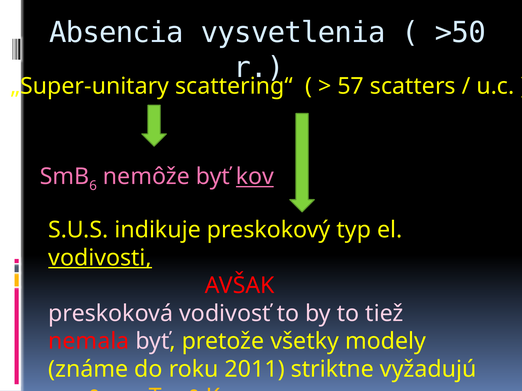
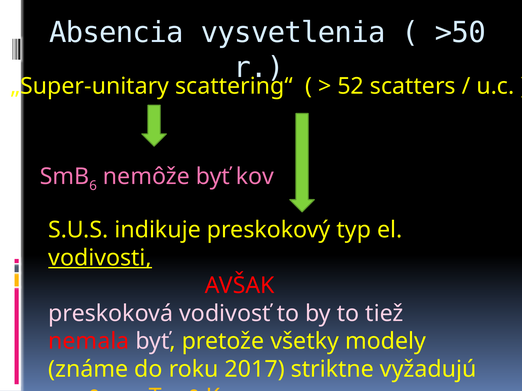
57: 57 -> 52
kov underline: present -> none
2011: 2011 -> 2017
